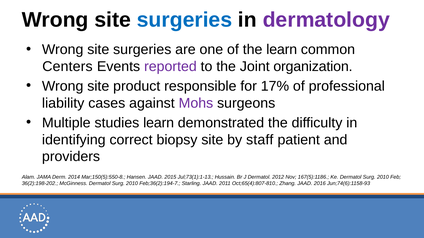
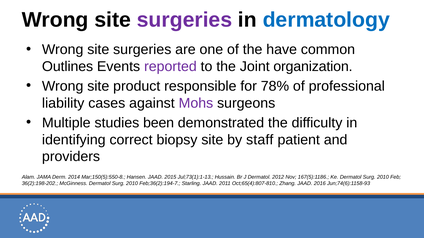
surgeries at (184, 20) colour: blue -> purple
dermatology colour: purple -> blue
the learn: learn -> have
Centers: Centers -> Outlines
17%: 17% -> 78%
studies learn: learn -> been
